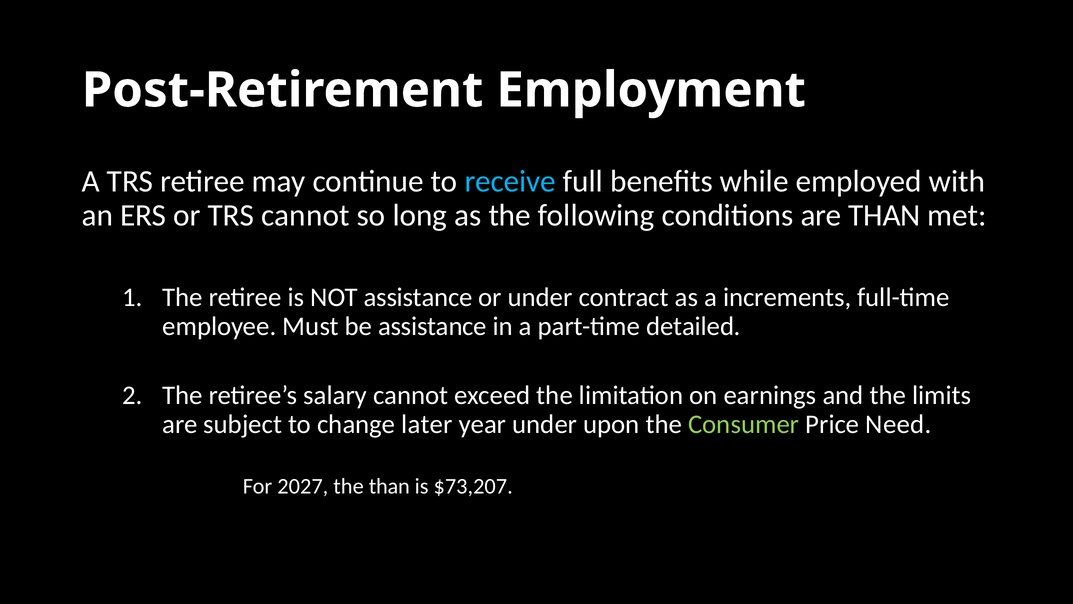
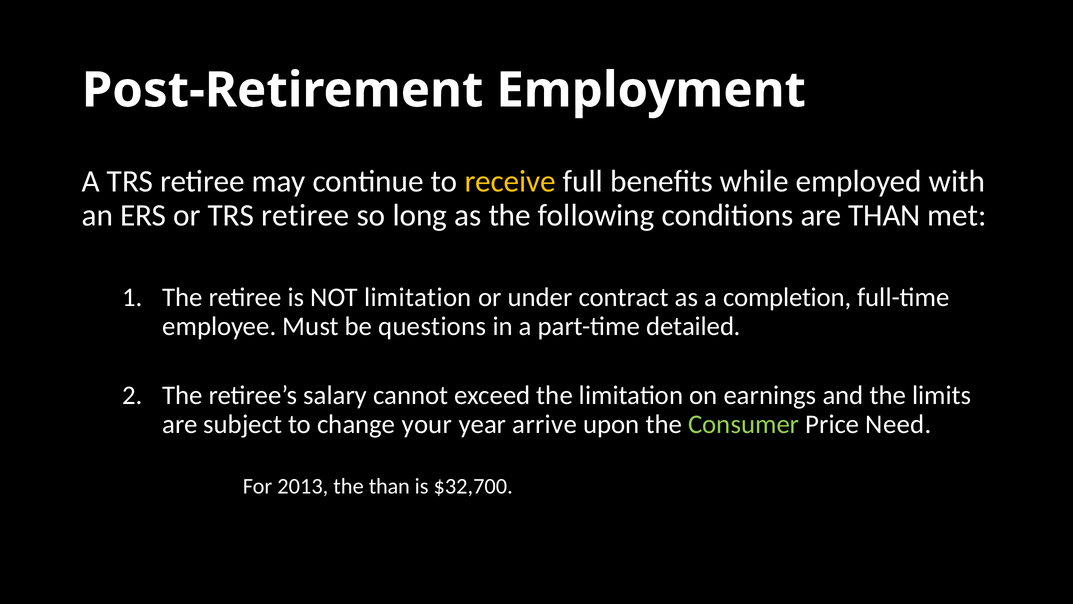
receive colour: light blue -> yellow
or TRS cannot: cannot -> retiree
NOT assistance: assistance -> limitation
increments: increments -> completion
be assistance: assistance -> questions
later: later -> your
year under: under -> arrive
2027: 2027 -> 2013
$73,207: $73,207 -> $32,700
